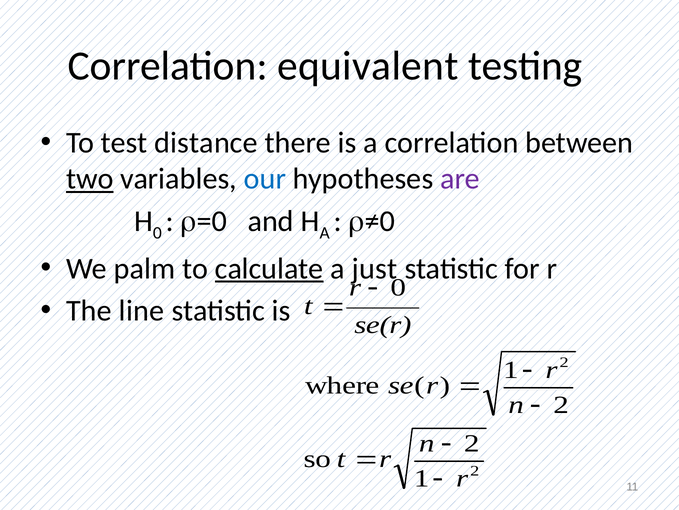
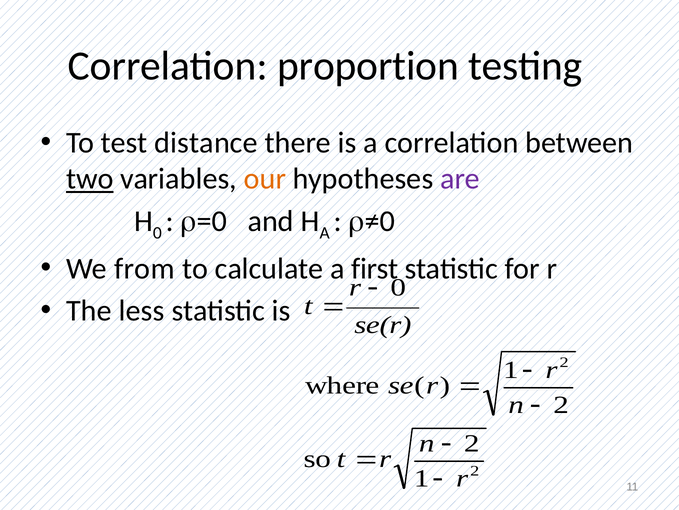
equivalent: equivalent -> proportion
our colour: blue -> orange
palm: palm -> from
calculate underline: present -> none
just: just -> first
line: line -> less
